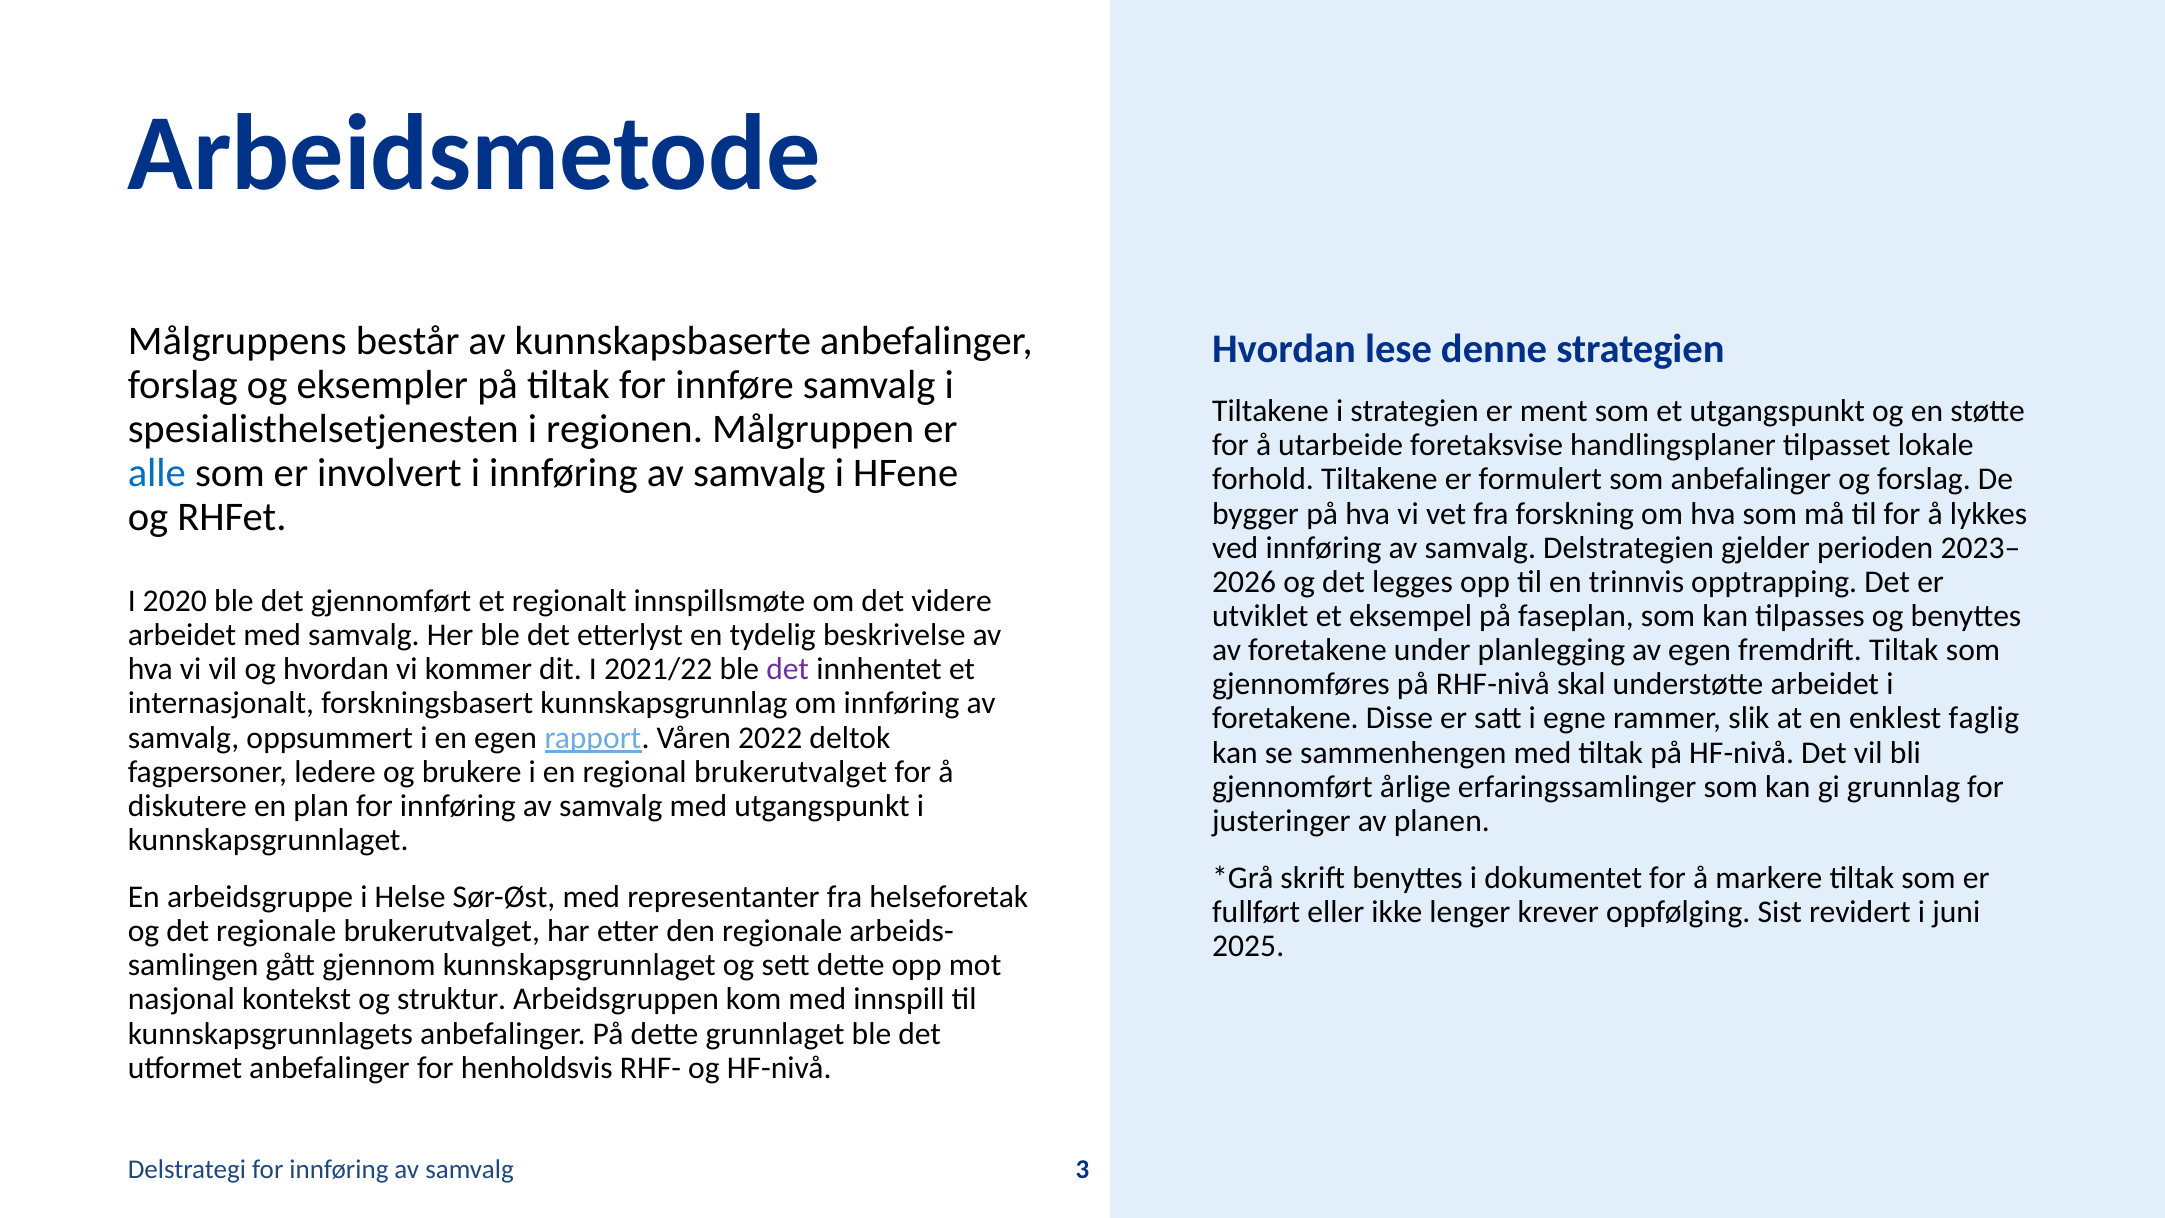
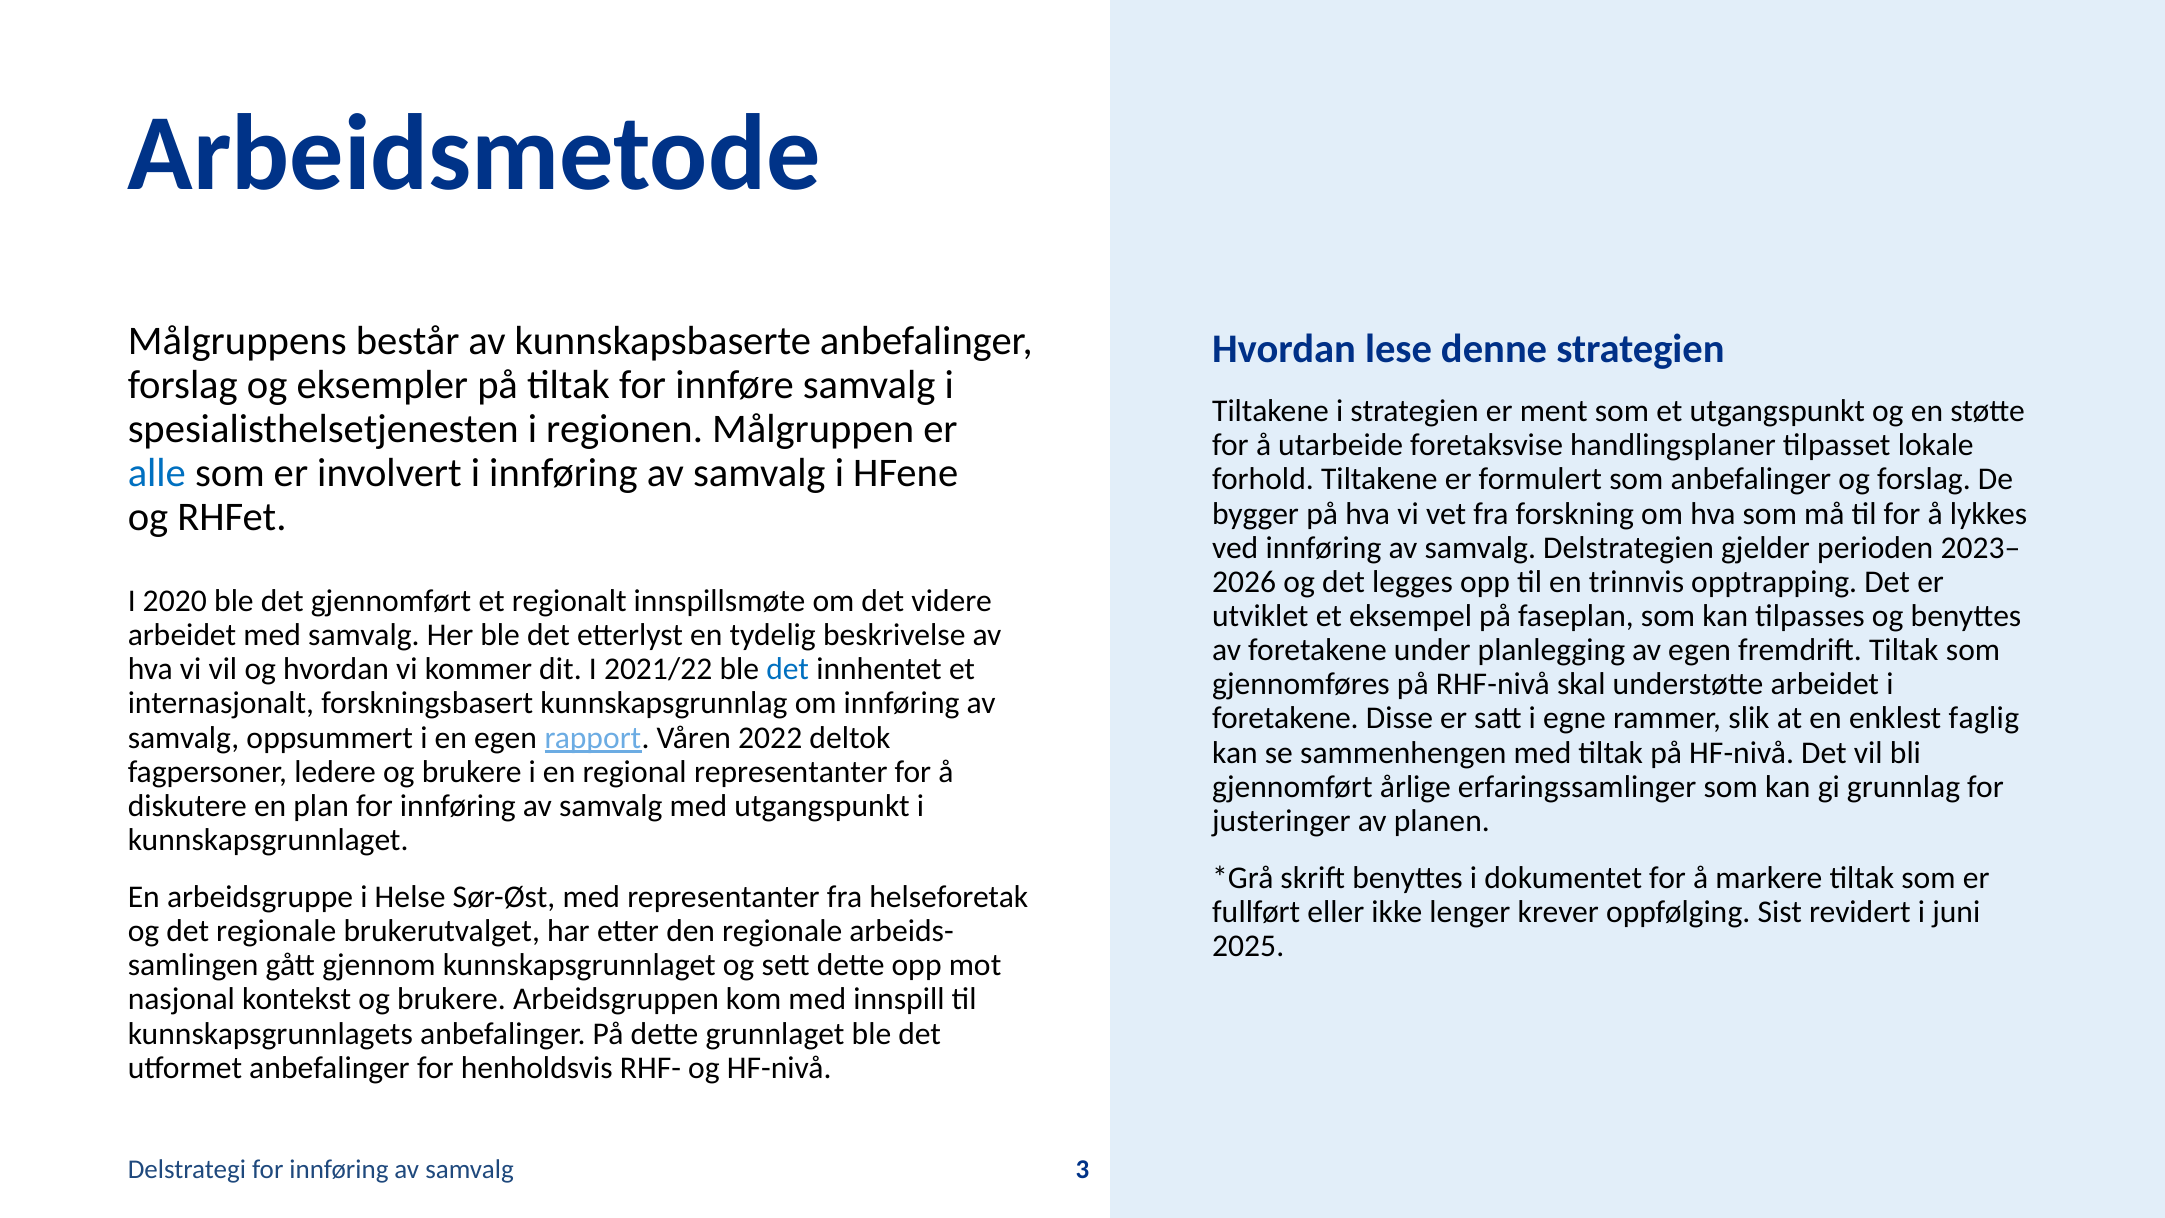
det at (788, 669) colour: purple -> blue
regional brukerutvalget: brukerutvalget -> representanter
kontekst og struktur: struktur -> brukere
